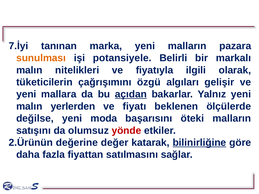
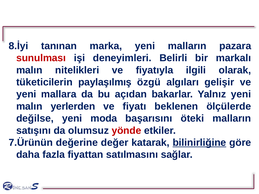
7.İyi: 7.İyi -> 8.İyi
sunulması colour: orange -> red
potansiyele: potansiyele -> deneyimleri
çağrışımını: çağrışımını -> paylaşılmış
açıdan underline: present -> none
2.Ürünün: 2.Ürünün -> 7.Ürünün
